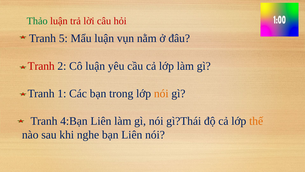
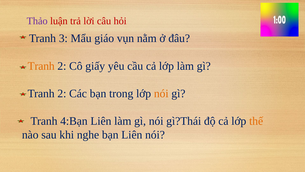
Thảo colour: green -> purple
5: 5 -> 3
Mẩu luận: luận -> giáo
Tranh at (41, 66) colour: red -> orange
Cô luận: luận -> giấy
1 at (62, 93): 1 -> 2
